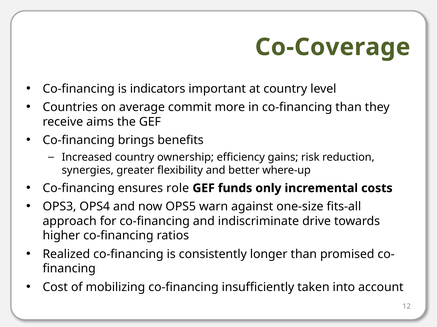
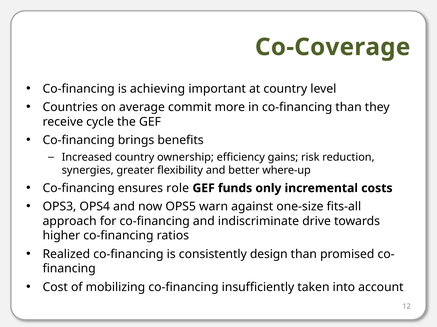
indicators: indicators -> achieving
aims: aims -> cycle
longer: longer -> design
